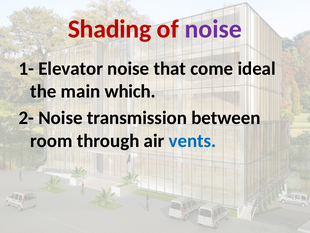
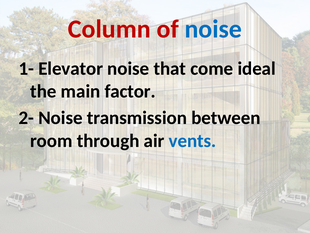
Shading: Shading -> Column
noise at (213, 29) colour: purple -> blue
which: which -> factor
